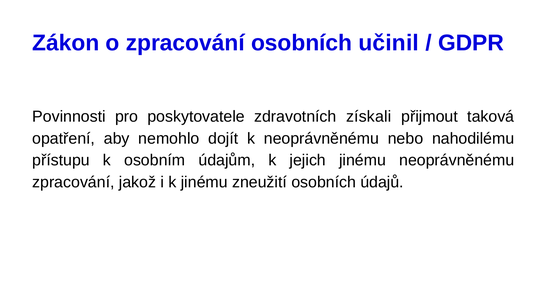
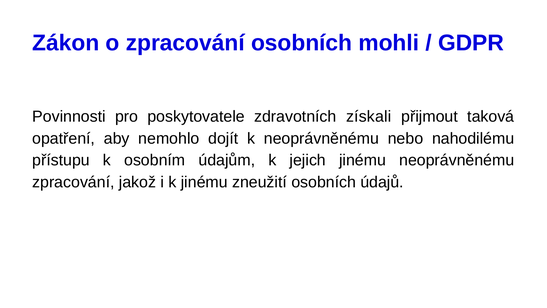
učinil: učinil -> mohli
